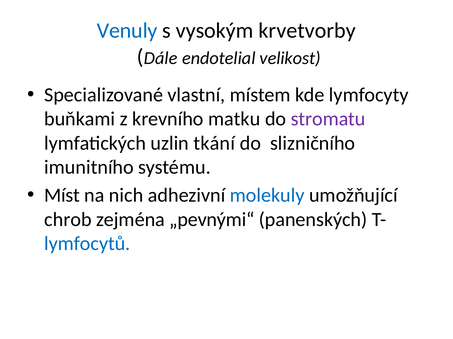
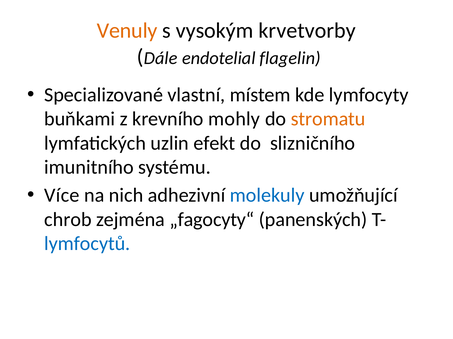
Venuly colour: blue -> orange
velikost: velikost -> flagelin
matku: matku -> mohly
stromatu colour: purple -> orange
tkání: tkání -> efekt
Míst: Míst -> Více
„pevnými“: „pevnými“ -> „fagocyty“
